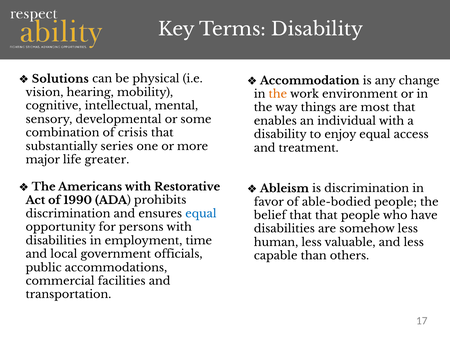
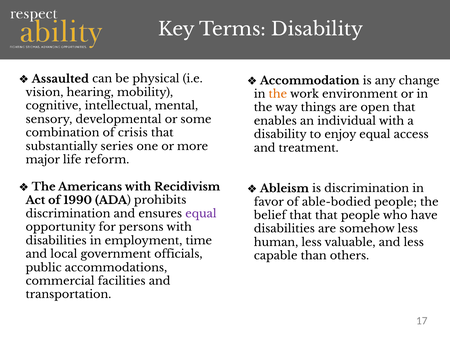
Solutions: Solutions -> Assaulted
most: most -> open
greater: greater -> reform
Restorative: Restorative -> Recidivism
equal at (201, 214) colour: blue -> purple
